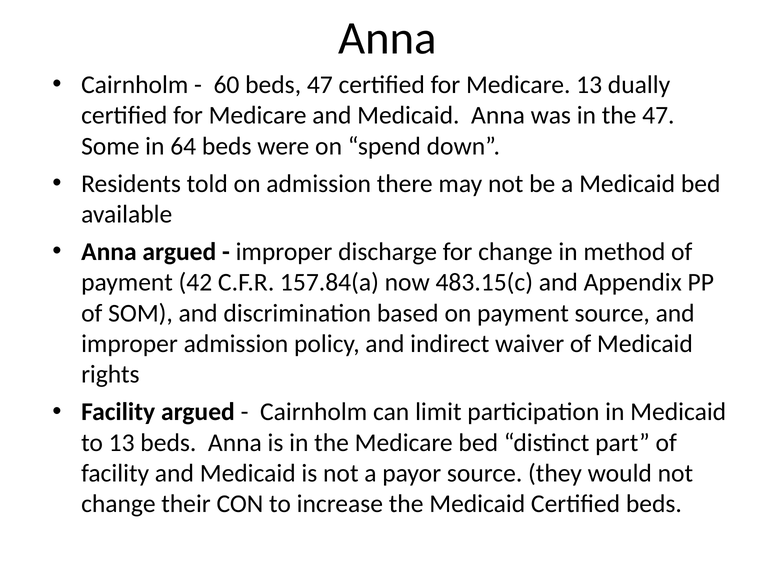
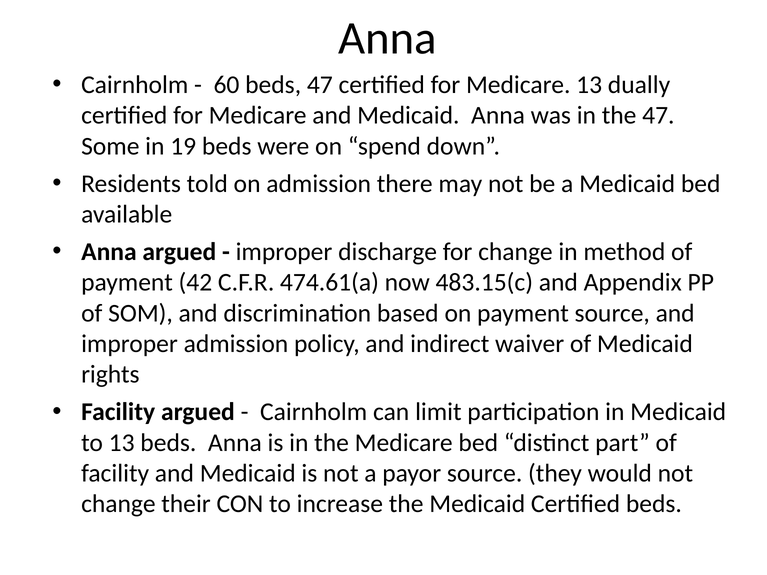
64: 64 -> 19
157.84(a: 157.84(a -> 474.61(a
